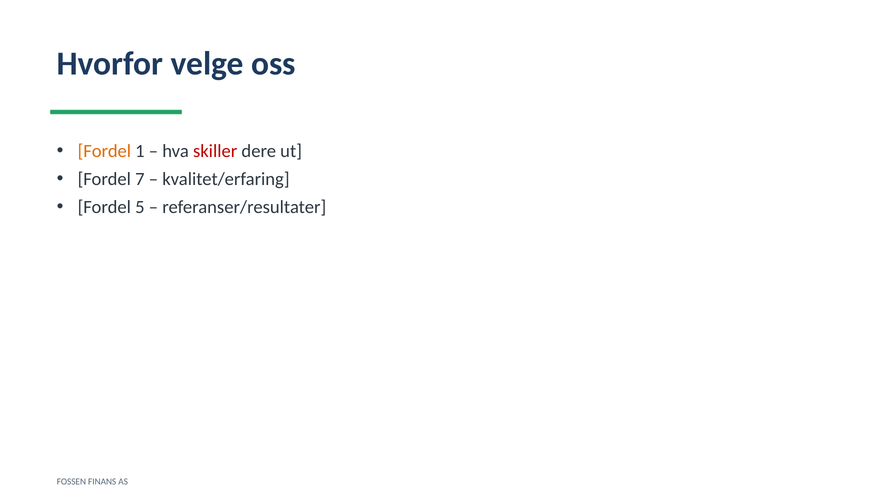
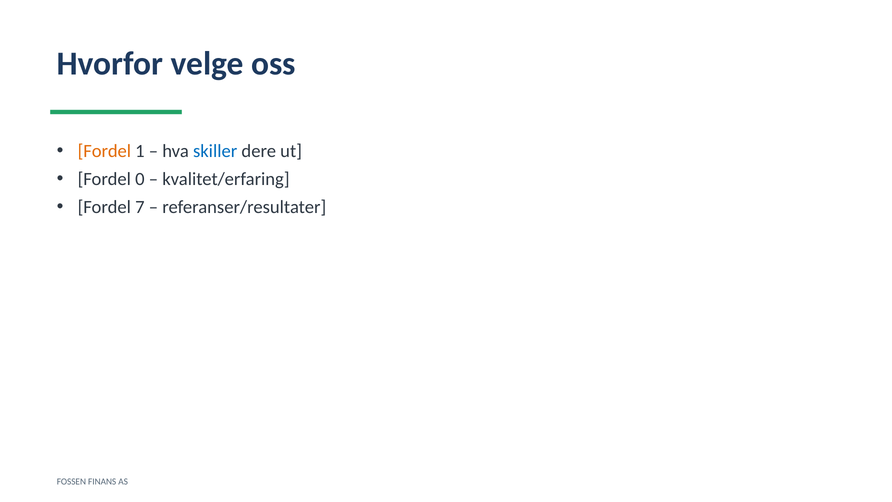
skiller colour: red -> blue
7: 7 -> 0
5: 5 -> 7
